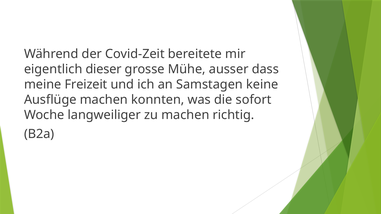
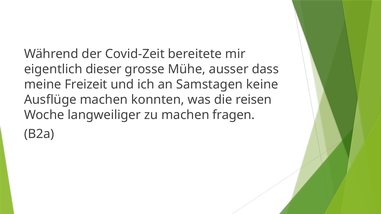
sofort: sofort -> reisen
richtig: richtig -> fragen
